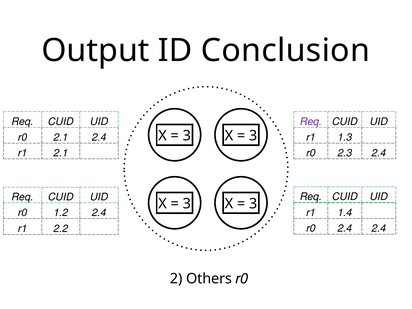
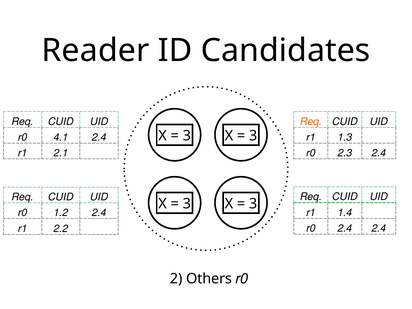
Output: Output -> Reader
Conclusion: Conclusion -> Candidates
Req at (311, 122) colour: purple -> orange
r0 2.1: 2.1 -> 4.1
